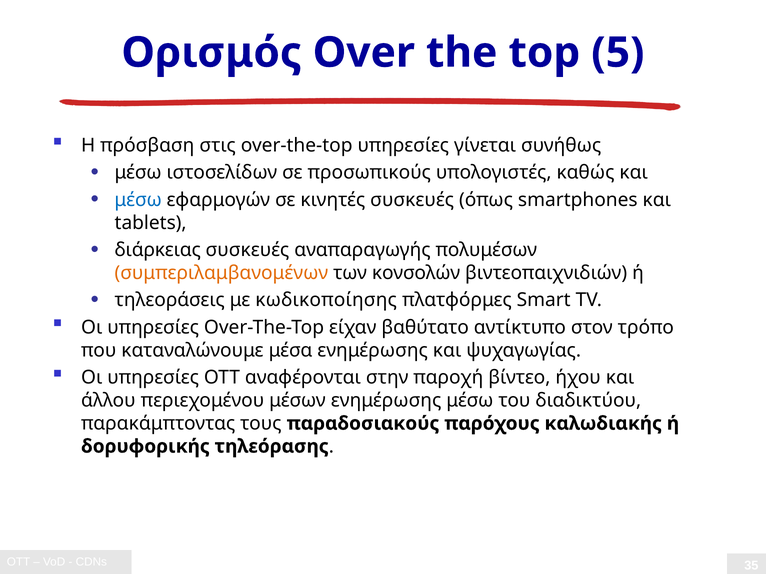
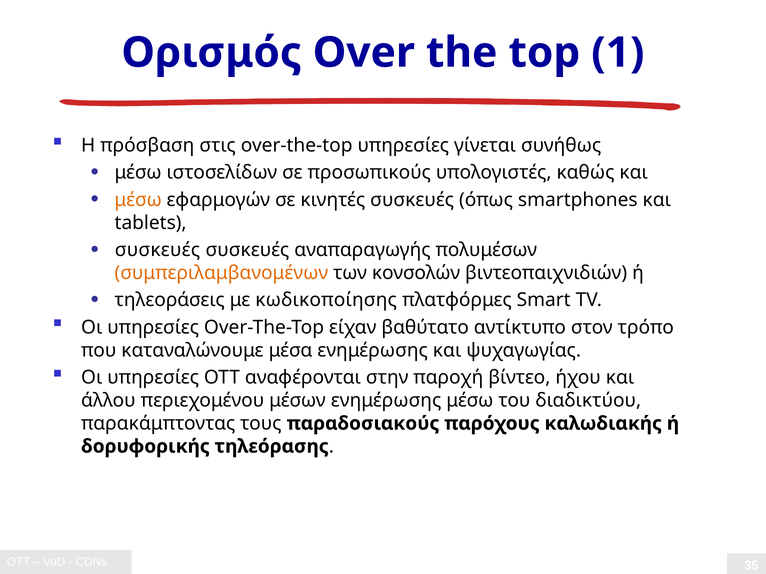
5: 5 -> 1
μέσω at (138, 200) colour: blue -> orange
διάρκειας at (158, 250): διάρκειας -> συσκευές
